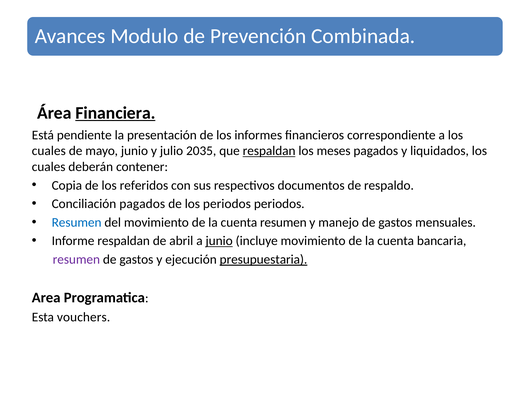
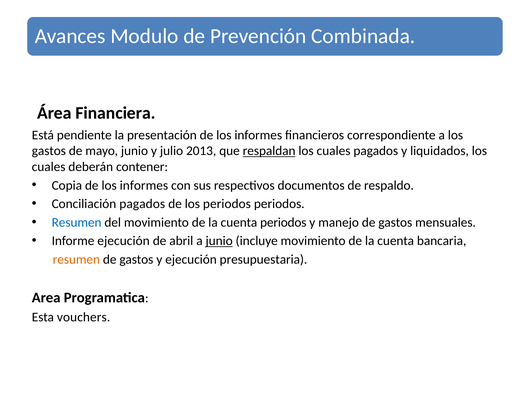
Financiera underline: present -> none
cuales at (49, 151): cuales -> gastos
2035: 2035 -> 2013
meses at (334, 151): meses -> cuales
Copia de los referidos: referidos -> informes
cuenta resumen: resumen -> periodos
Informe respaldan: respaldan -> ejecución
resumen at (76, 260) colour: purple -> orange
presupuestaria underline: present -> none
